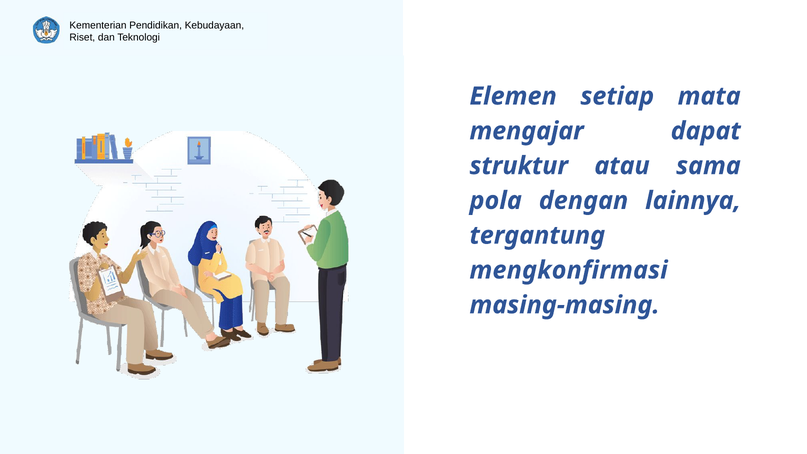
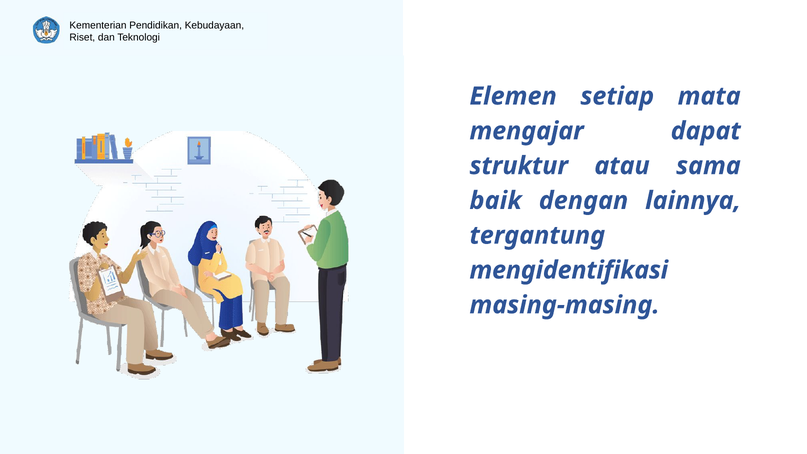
pola: pola -> baik
mengkonfirmasi: mengkonfirmasi -> mengidentifikasi
